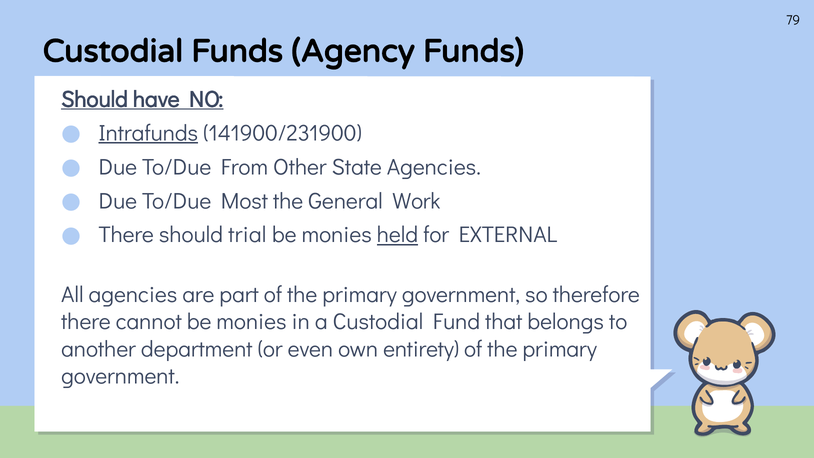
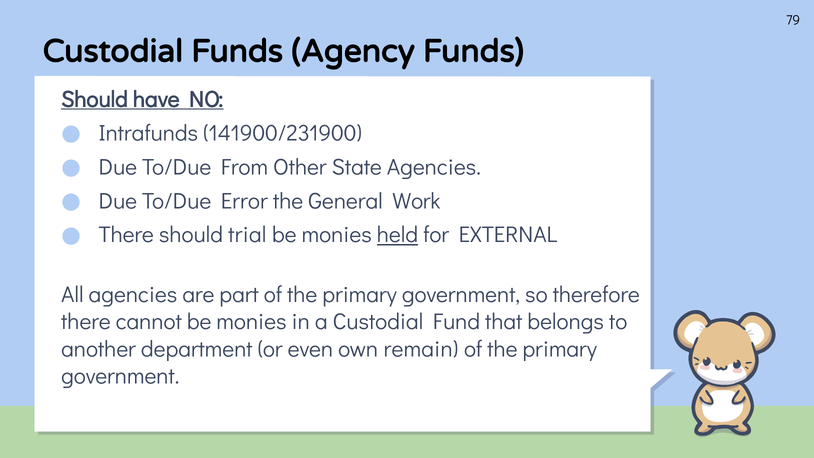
Intrafunds underline: present -> none
Most: Most -> Error
entirety: entirety -> remain
